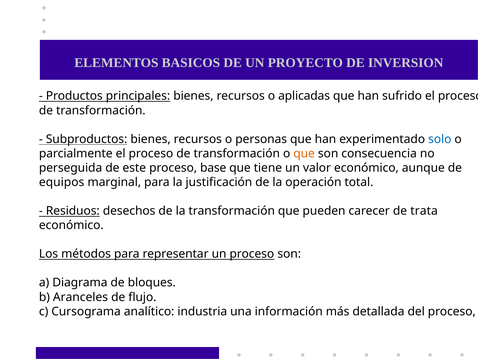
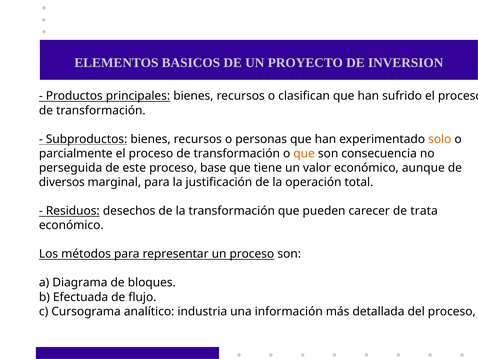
aplicadas: aplicadas -> clasifican
solo colour: blue -> orange
equipos: equipos -> diversos
Aranceles: Aranceles -> Efectuada
